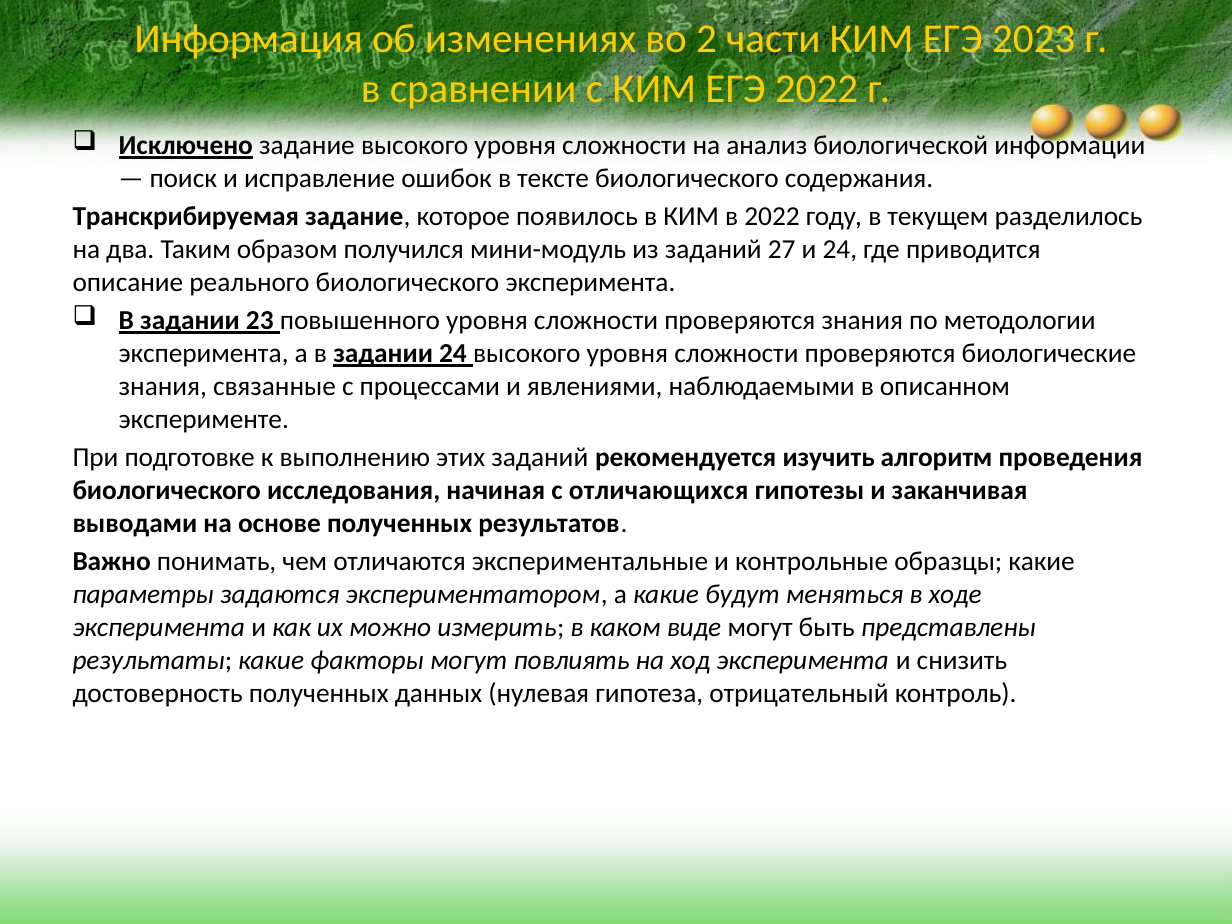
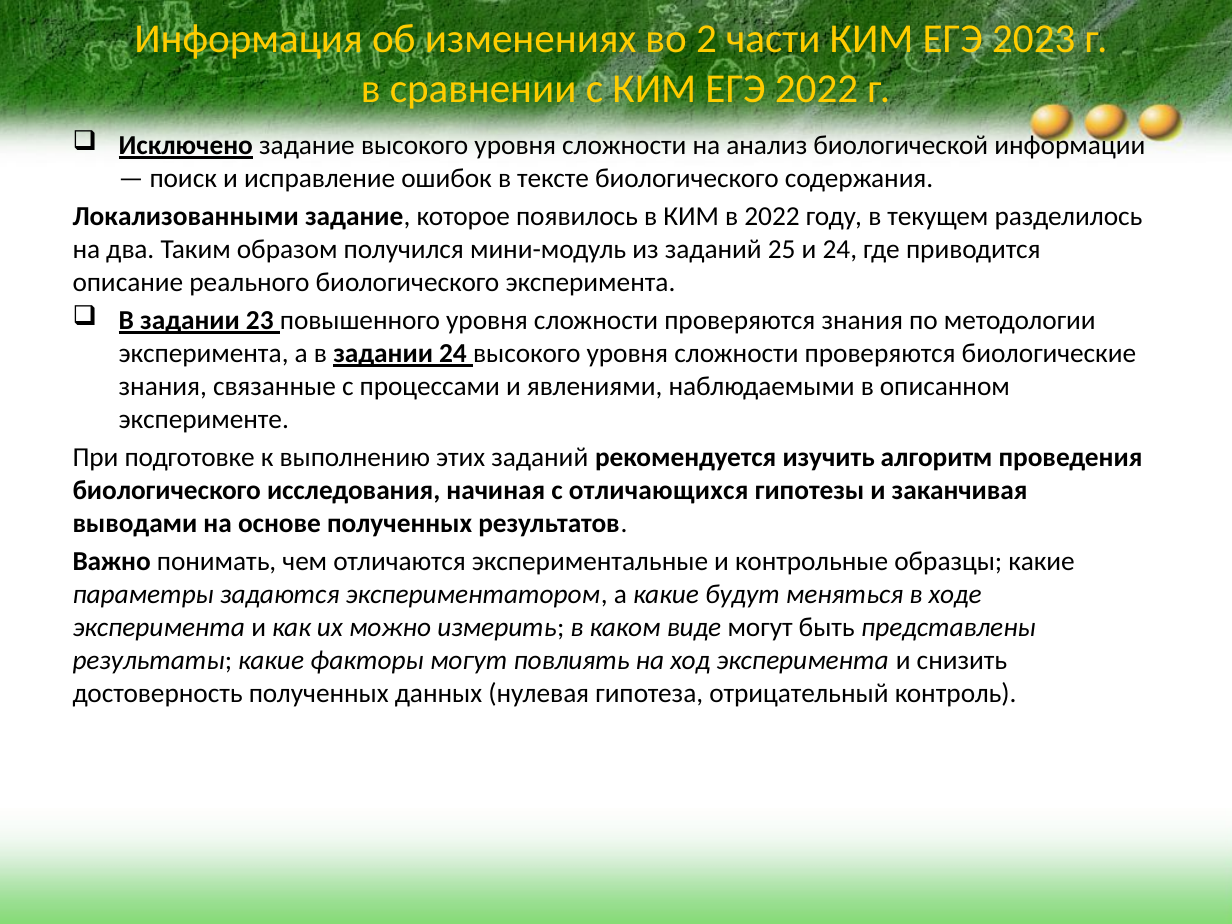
Транскрибируемая: Транскрибируемая -> Локализованными
27: 27 -> 25
